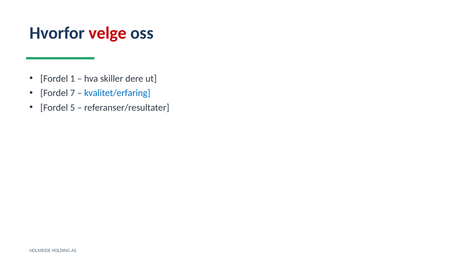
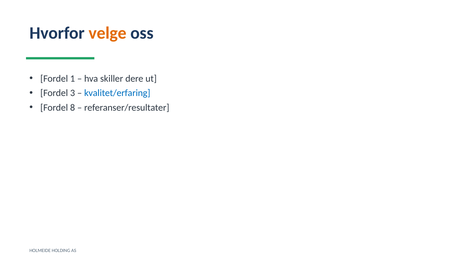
velge colour: red -> orange
7: 7 -> 3
5: 5 -> 8
